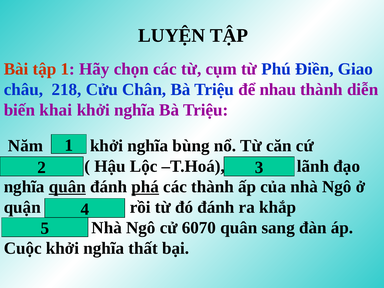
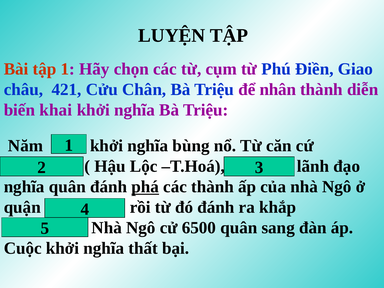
218: 218 -> 421
nhau: nhau -> nhân
quân at (67, 187) underline: present -> none
6070: 6070 -> 6500
